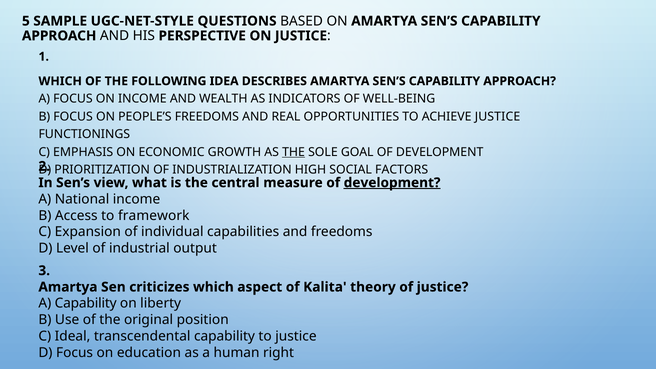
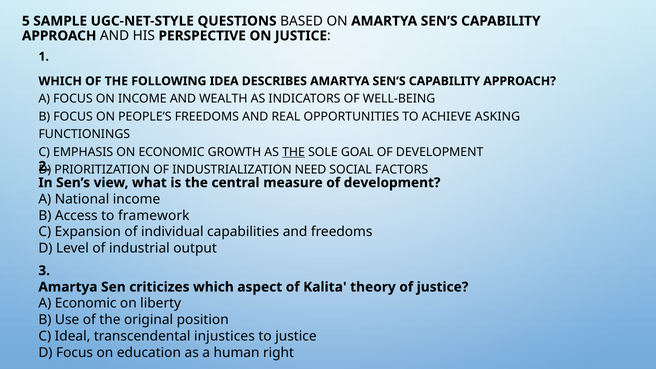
ACHIEVE JUSTICE: JUSTICE -> ASKING
HIGH: HIGH -> NEED
development at (392, 183) underline: present -> none
A Capability: Capability -> Economic
transcendental capability: capability -> injustices
